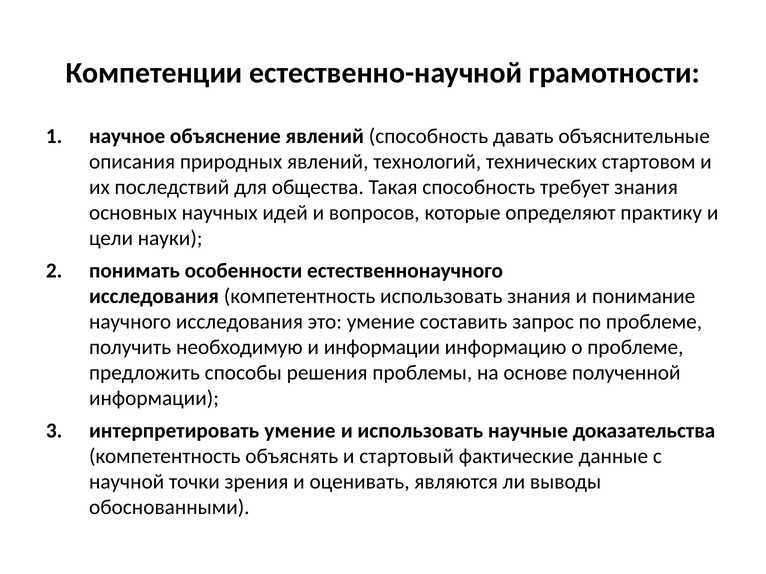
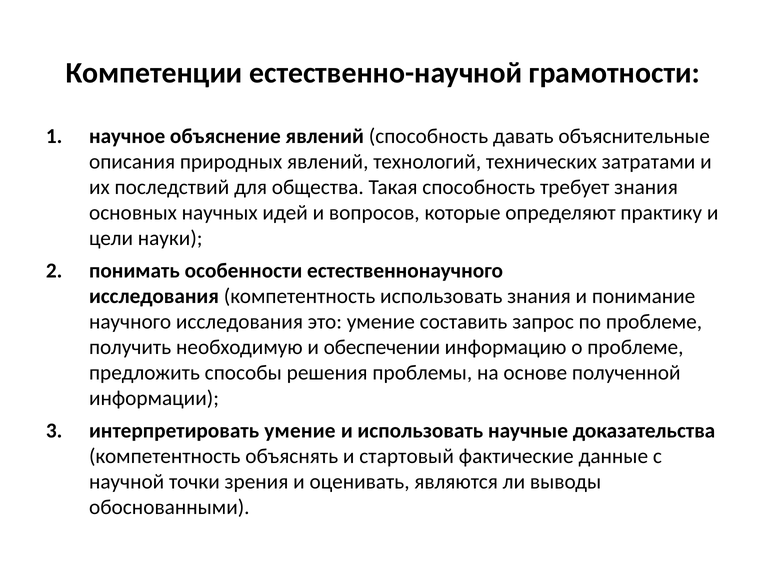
стартовом: стартовом -> затратами
и информации: информации -> обеспечении
